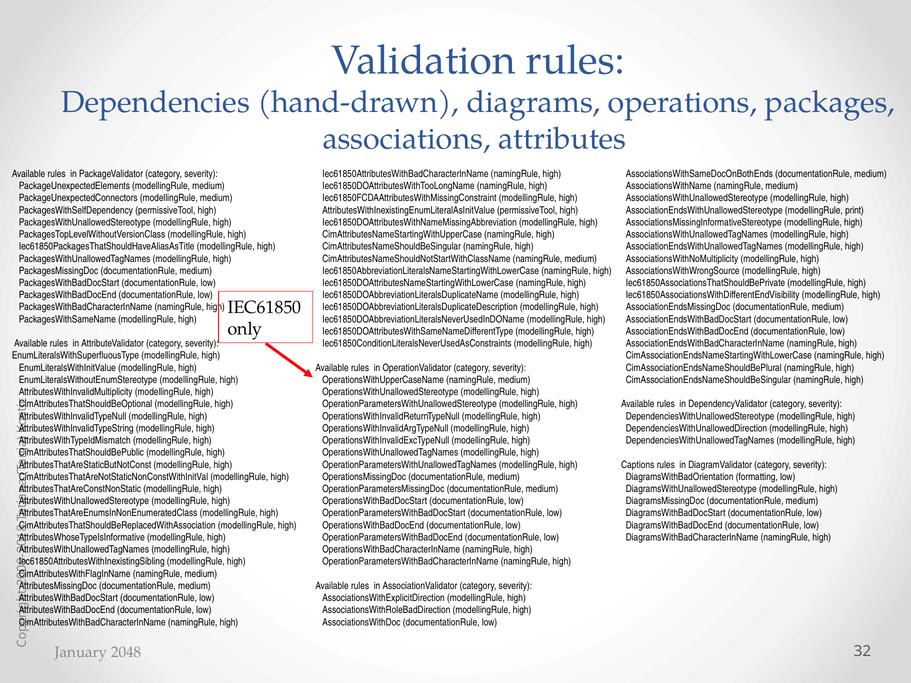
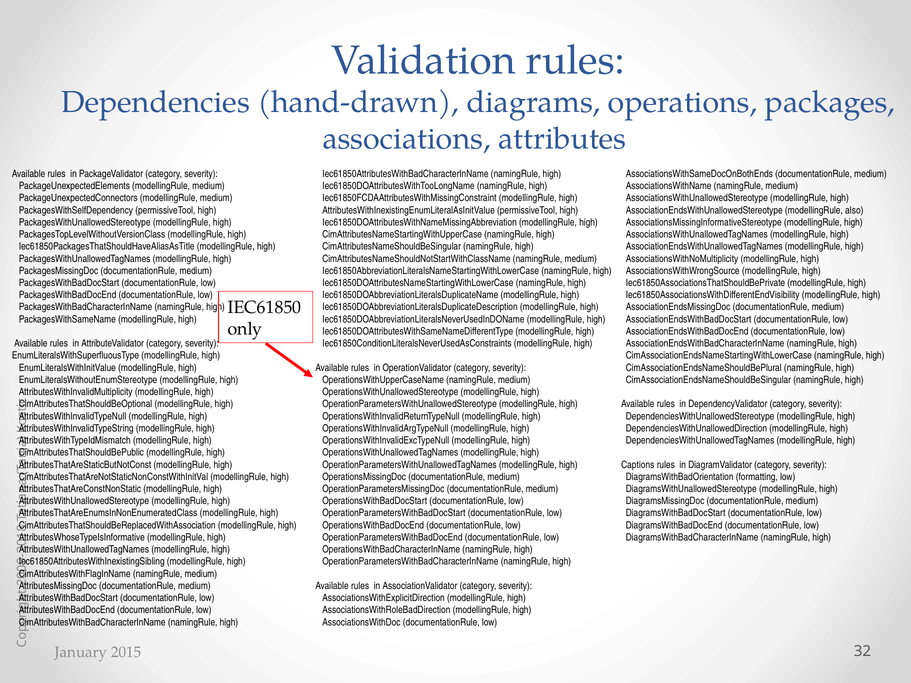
print: print -> also
2048: 2048 -> 2015
